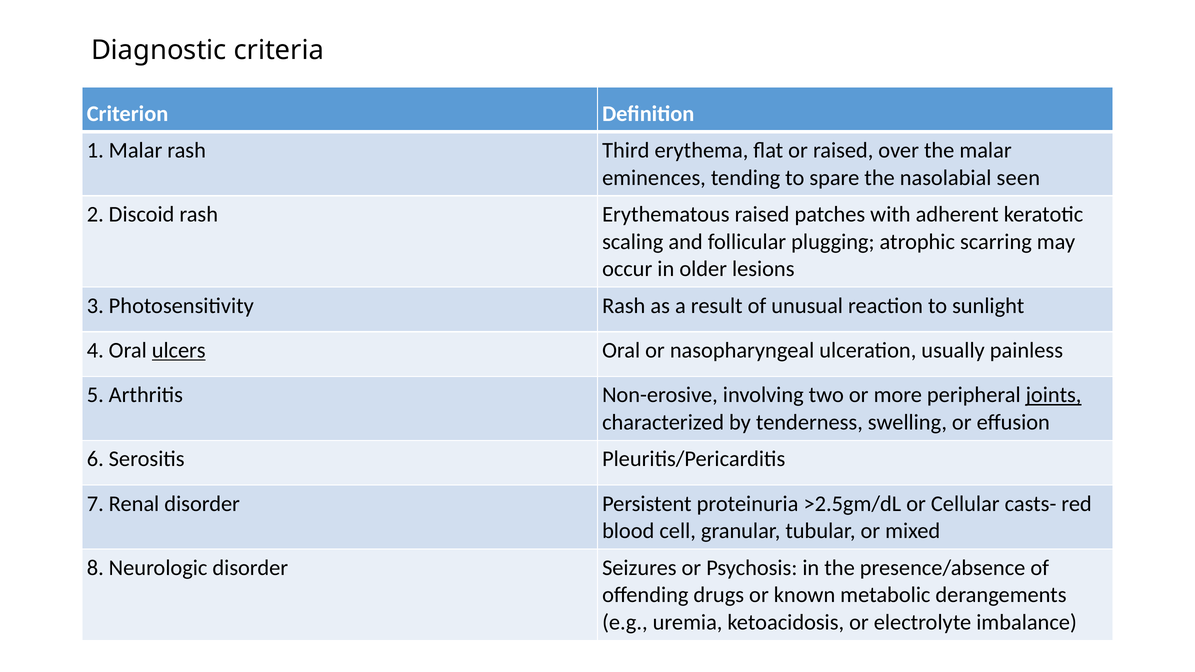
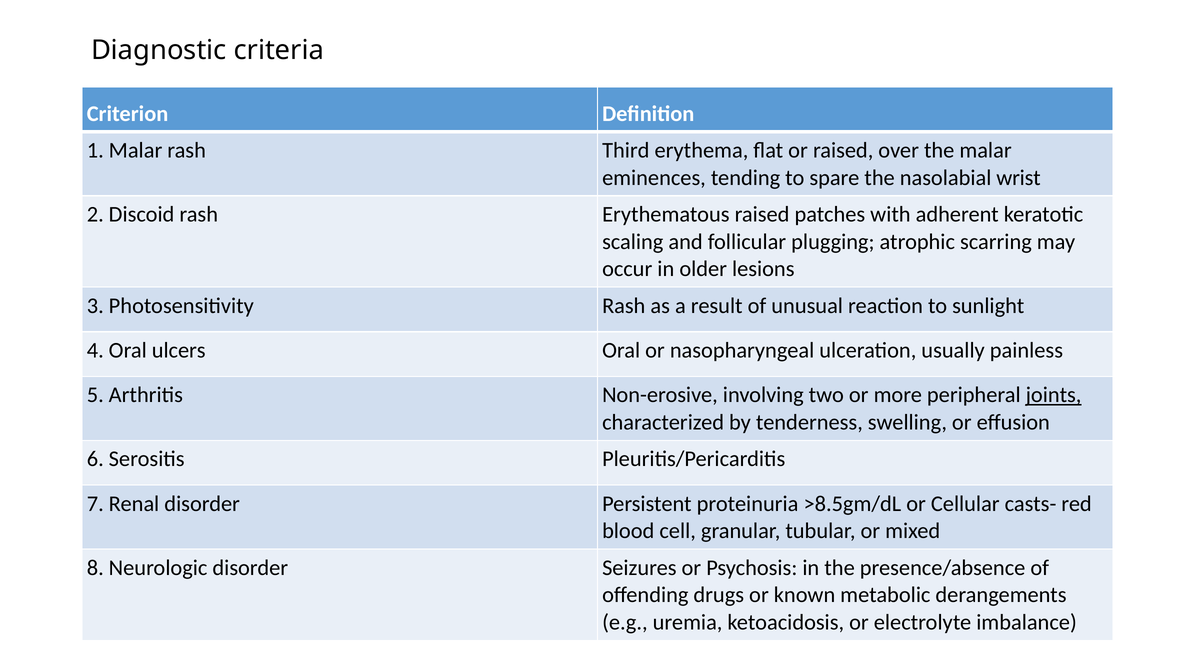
seen: seen -> wrist
ulcers underline: present -> none
>2.5gm/dL: >2.5gm/dL -> >8.5gm/dL
